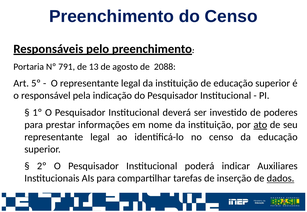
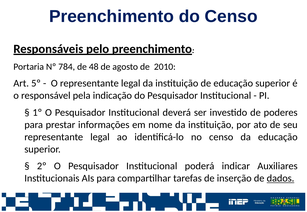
791: 791 -> 784
13: 13 -> 48
2088: 2088 -> 2010
ato underline: present -> none
